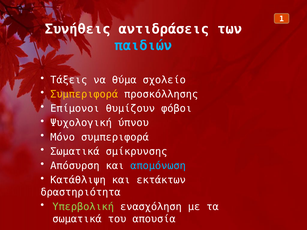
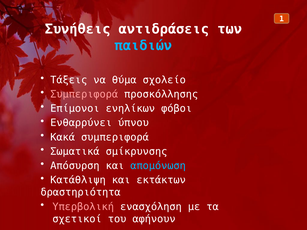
Συμπεριφορά at (84, 94) colour: yellow -> pink
θυμίζουν: θυμίζουν -> ενηλίκων
Ψυχολογική: Ψυχολογική -> Ενθαρρύνει
Μόνο: Μόνο -> Κακά
Υπερβολική colour: light green -> pink
σωματικά at (77, 219): σωματικά -> σχετικοί
απουσία: απουσία -> αφήνουν
